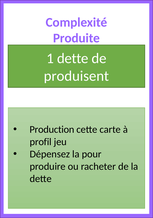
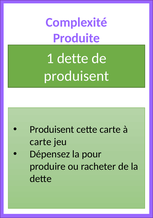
Production at (52, 129): Production -> Produisent
profil at (41, 141): profil -> carte
